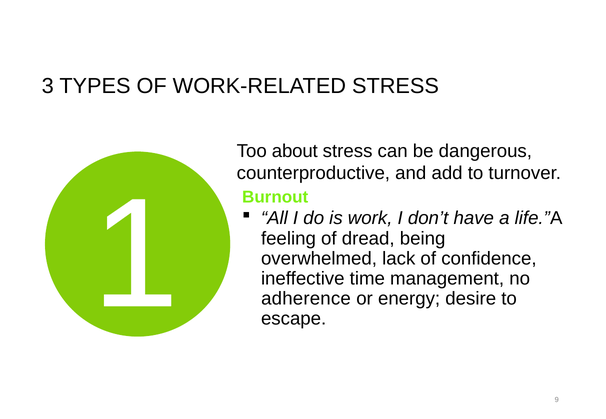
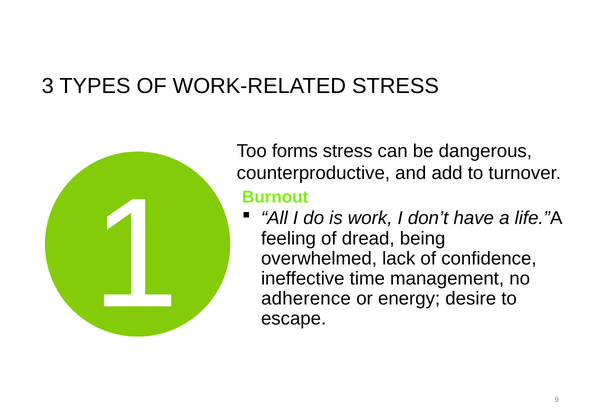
about: about -> forms
